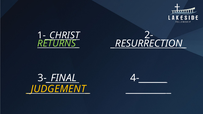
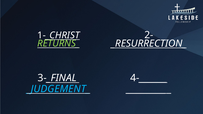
_JUDGEMENT_ colour: yellow -> light blue
